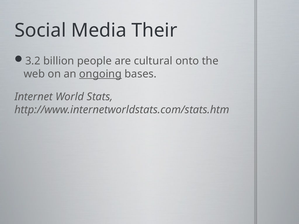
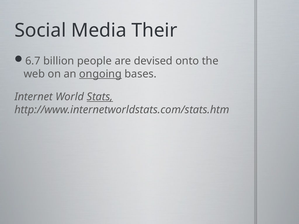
3.2: 3.2 -> 6.7
cultural: cultural -> devised
Stats underline: none -> present
